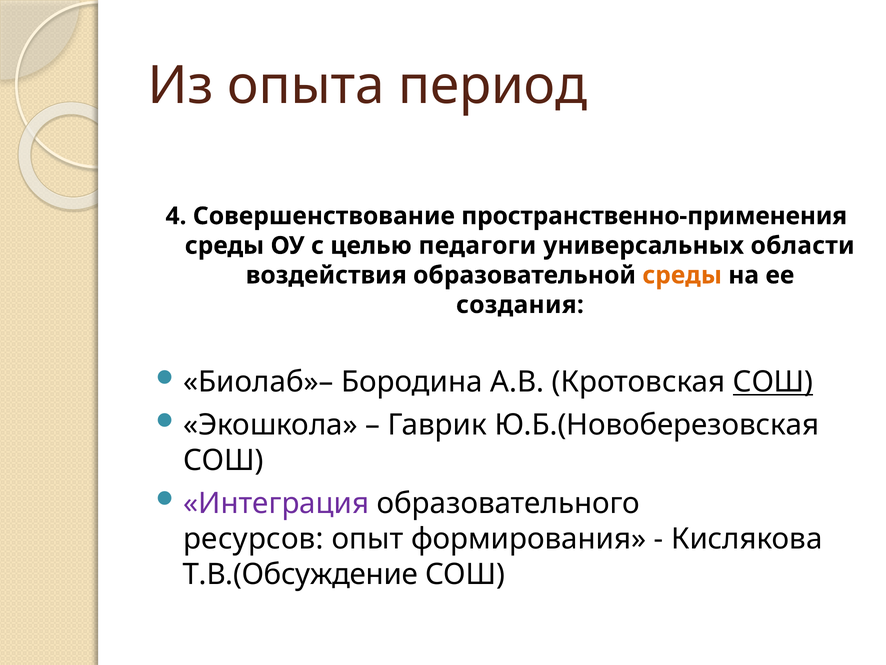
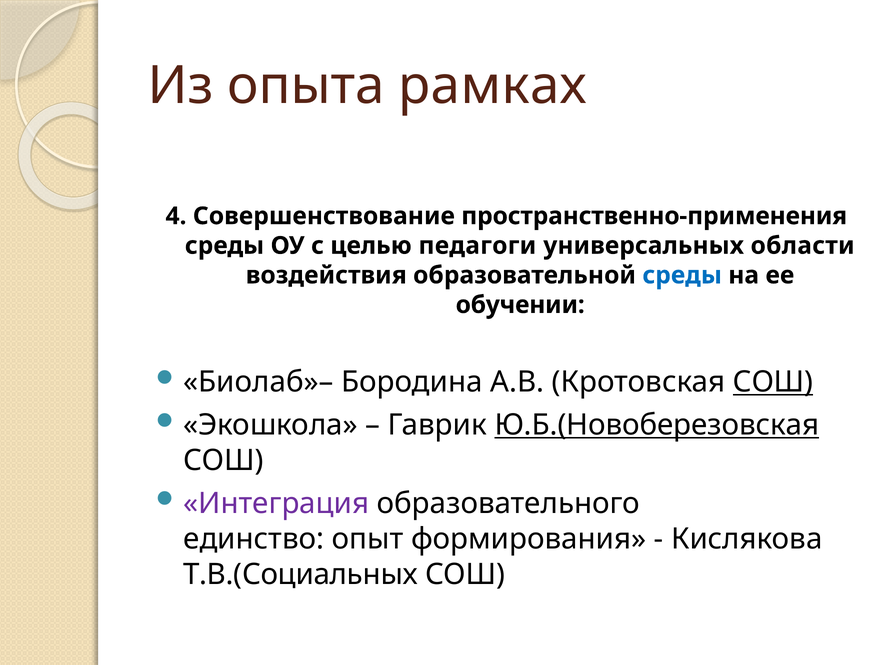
период: период -> рамках
среды at (682, 275) colour: orange -> blue
создания: создания -> обучении
Ю.Б.(Новоберезовская underline: none -> present
ресурсов: ресурсов -> единство
Т.В.(Обсуждение: Т.В.(Обсуждение -> Т.В.(Социальных
